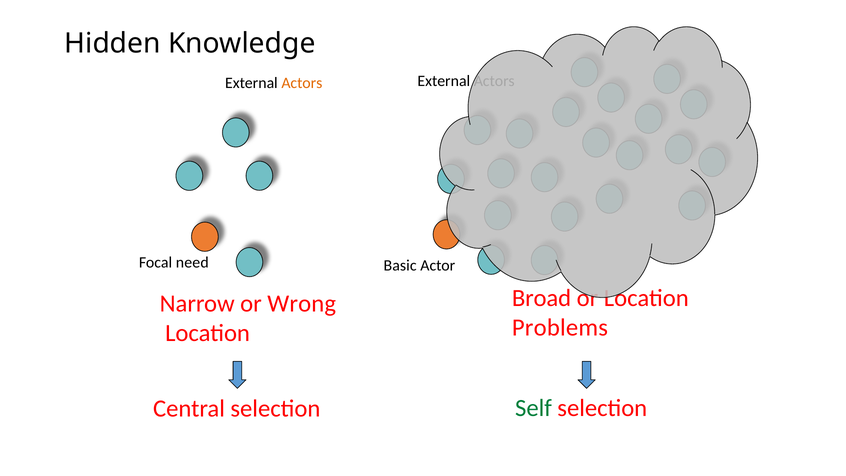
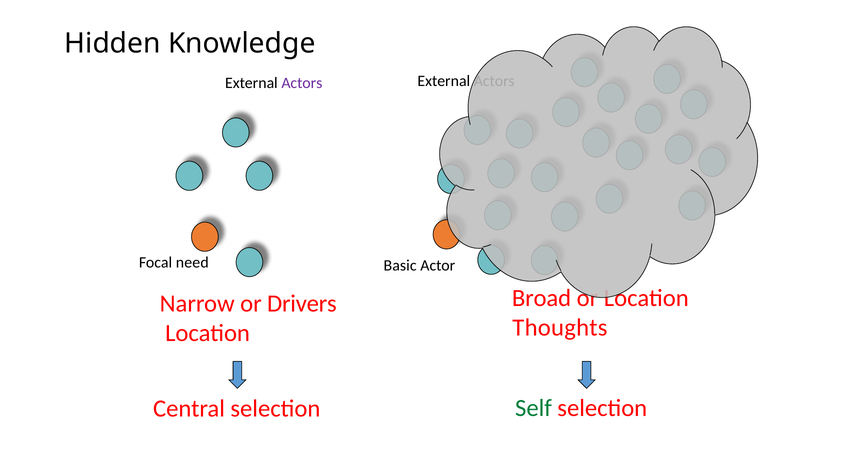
Actors at (302, 83) colour: orange -> purple
Wrong: Wrong -> Drivers
Problems: Problems -> Thoughts
